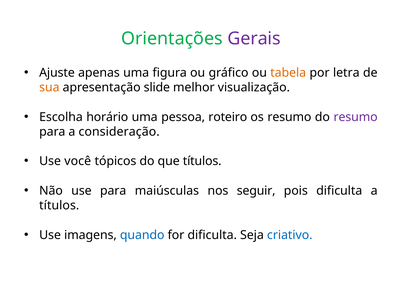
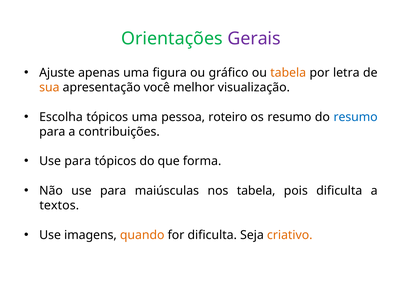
slide: slide -> você
Escolha horário: horário -> tópicos
resumo at (356, 117) colour: purple -> blue
consideração: consideração -> contribuições
você at (78, 161): você -> para
que títulos: títulos -> forma
nos seguir: seguir -> tabela
títulos at (59, 205): títulos -> textos
quando colour: blue -> orange
criativo colour: blue -> orange
